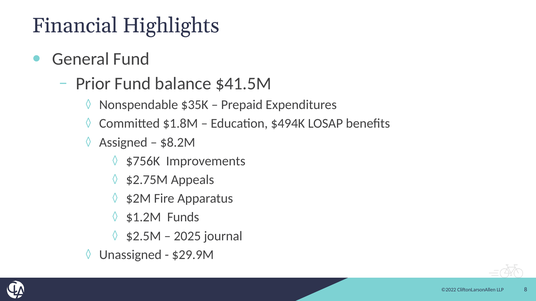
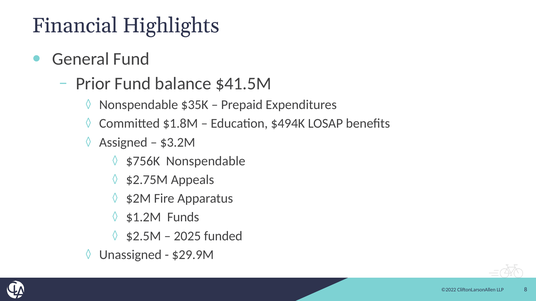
$8.2M: $8.2M -> $3.2M
$756K Improvements: Improvements -> Nonspendable
journal: journal -> funded
